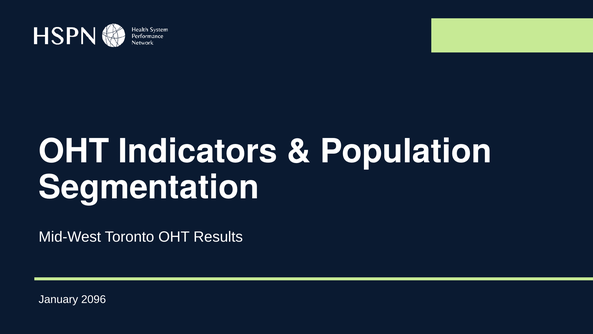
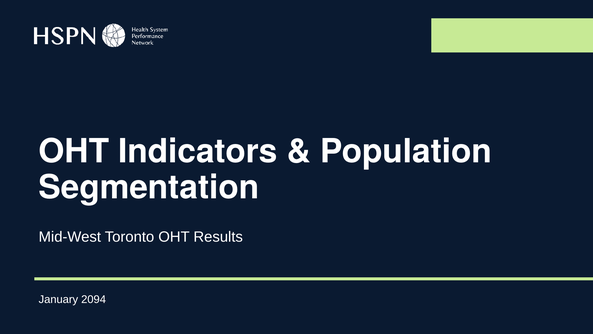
2096: 2096 -> 2094
